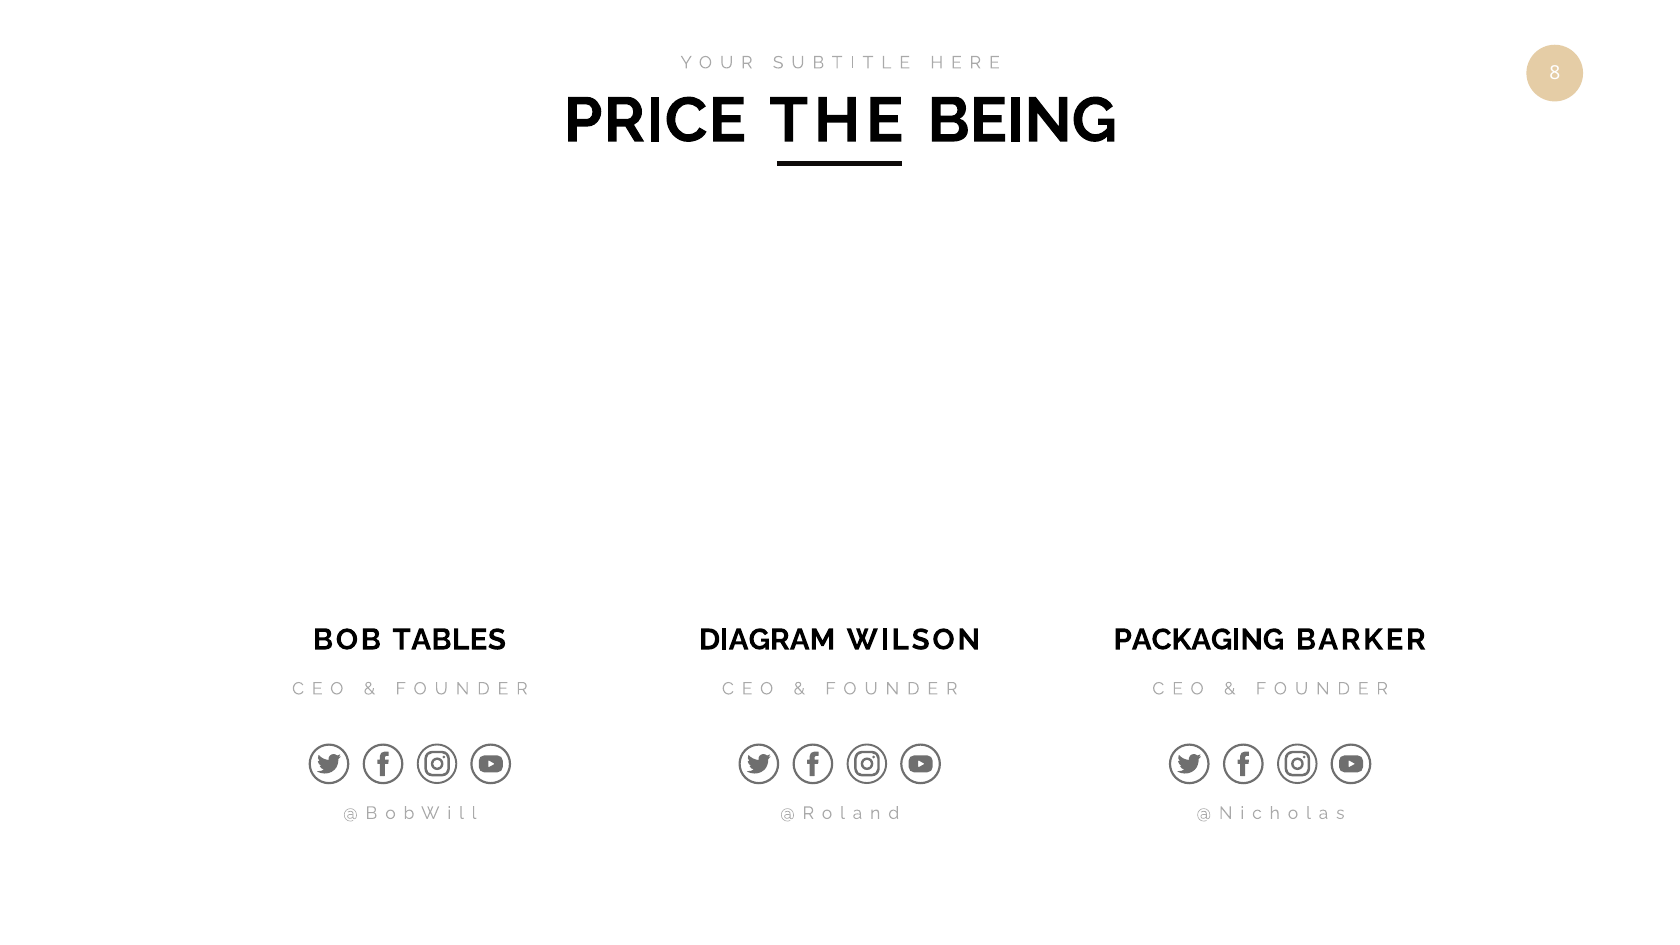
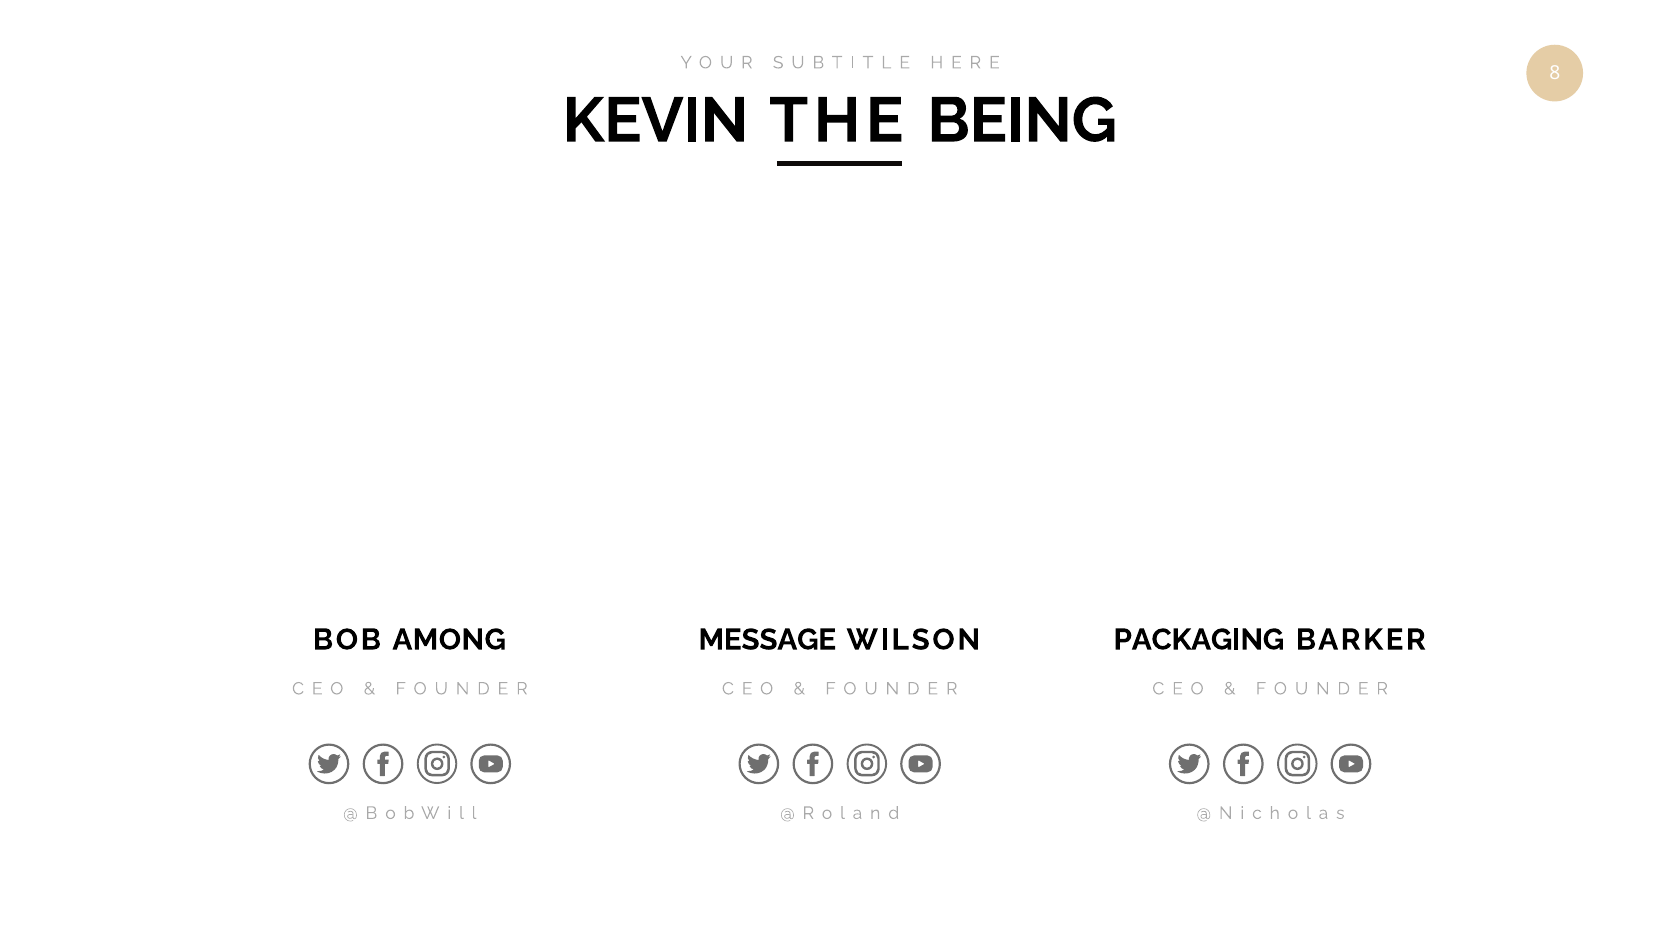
PRICE: PRICE -> KEVIN
TABLES: TABLES -> AMONG
DIAGRAM: DIAGRAM -> MESSAGE
